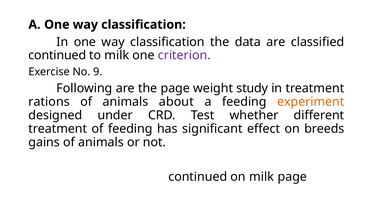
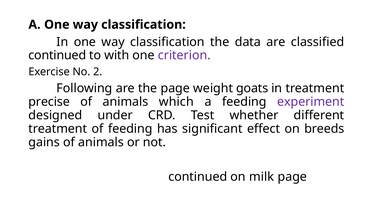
to milk: milk -> with
9: 9 -> 2
study: study -> goats
rations: rations -> precise
about: about -> which
experiment colour: orange -> purple
